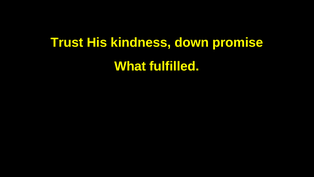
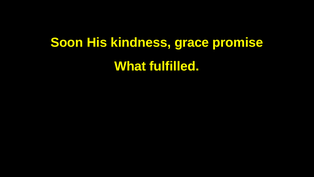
Trust: Trust -> Soon
down: down -> grace
